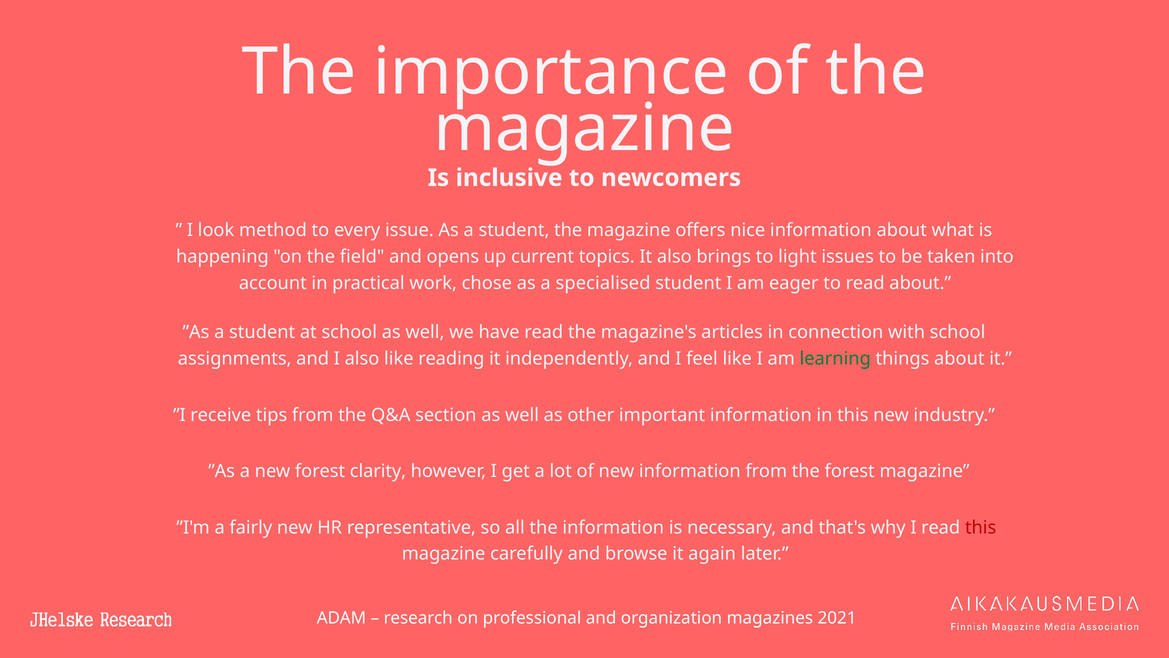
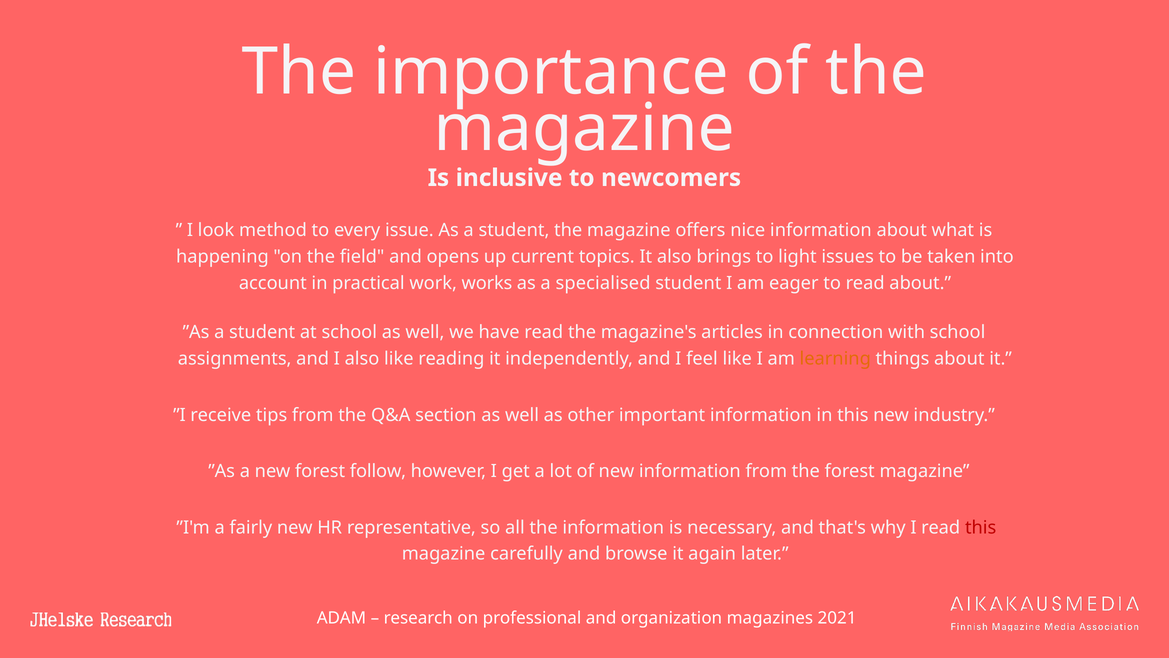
chose: chose -> works
learning colour: green -> orange
clarity: clarity -> follow
